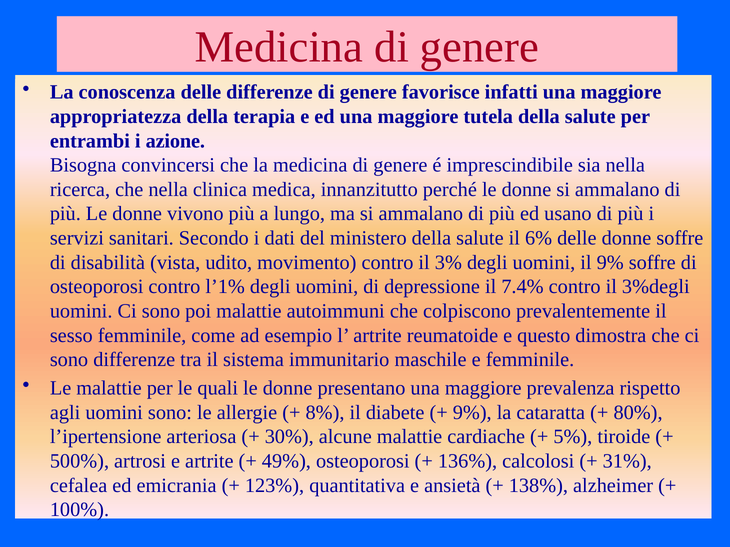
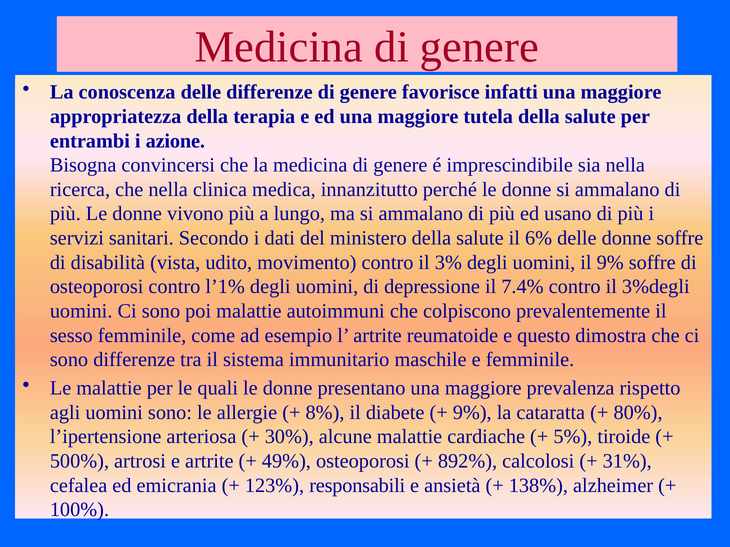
136%: 136% -> 892%
quantitativa: quantitativa -> responsabili
